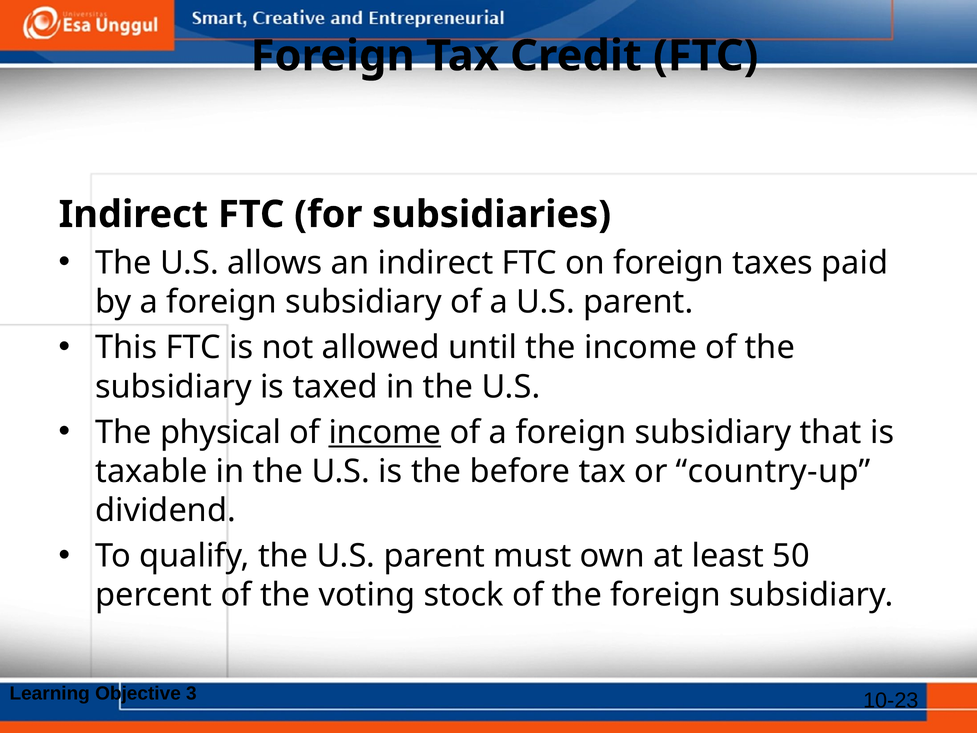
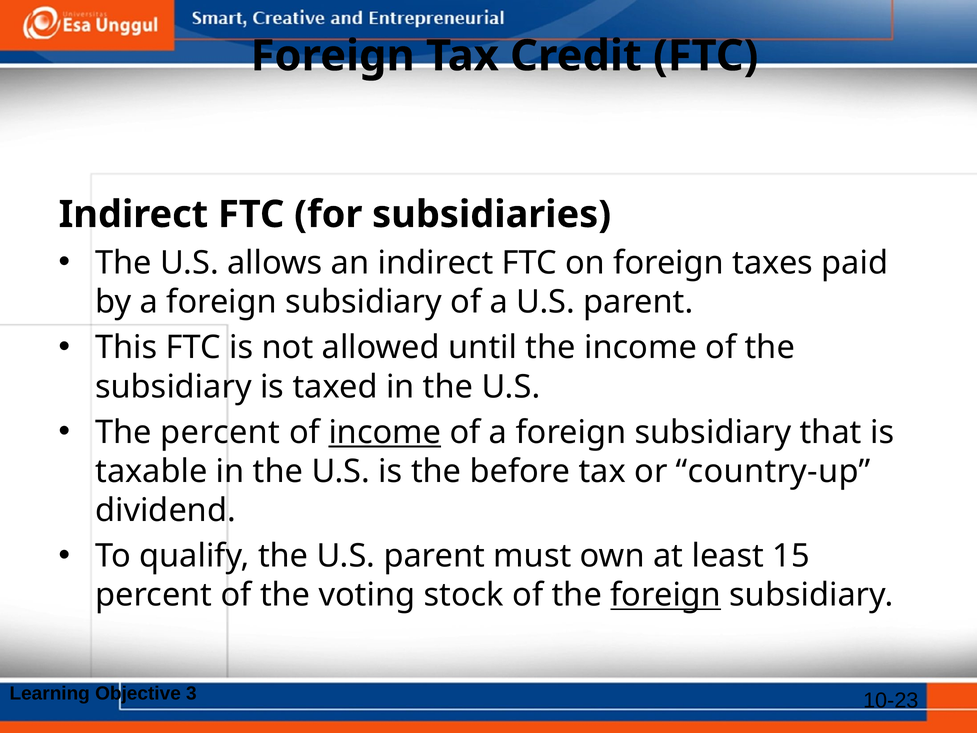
The physical: physical -> percent
50: 50 -> 15
foreign at (666, 595) underline: none -> present
